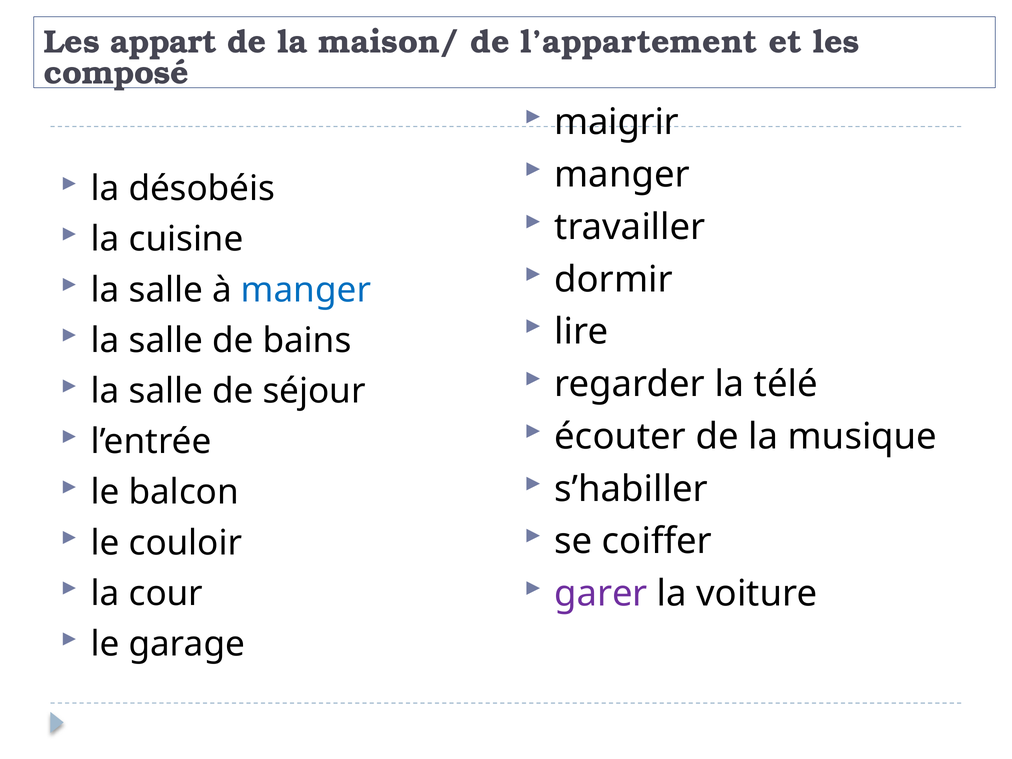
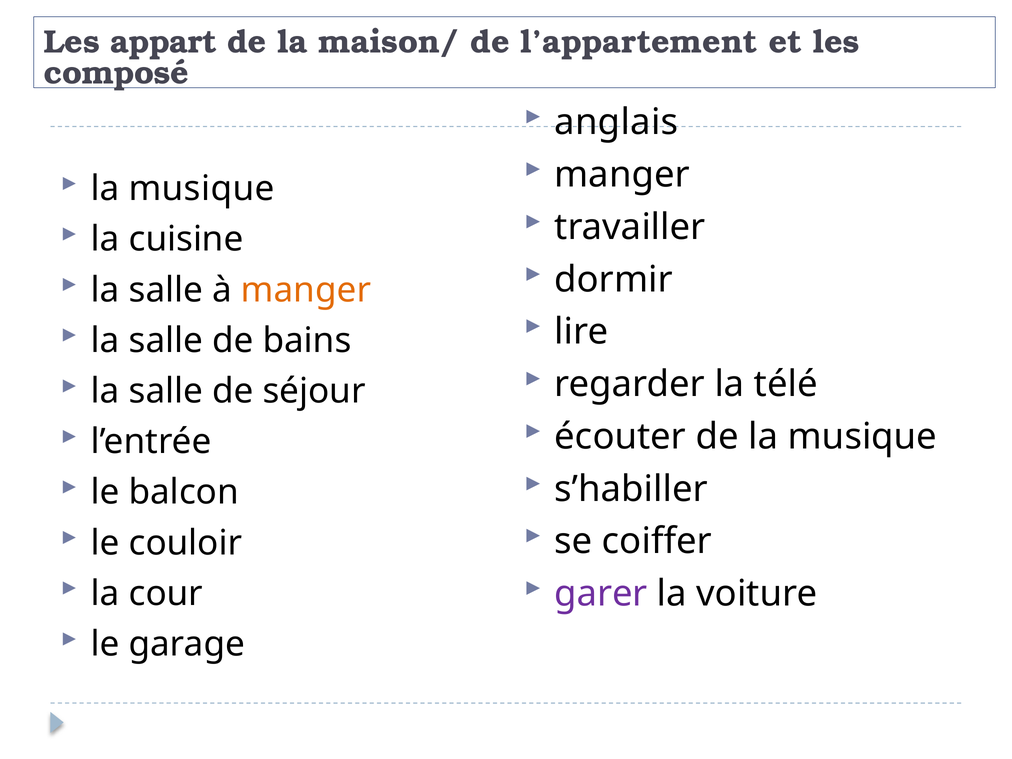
maigrir: maigrir -> anglais
désobéis at (202, 189): désobéis -> musique
manger at (306, 290) colour: blue -> orange
